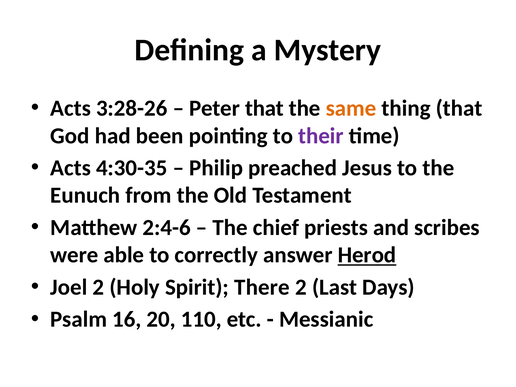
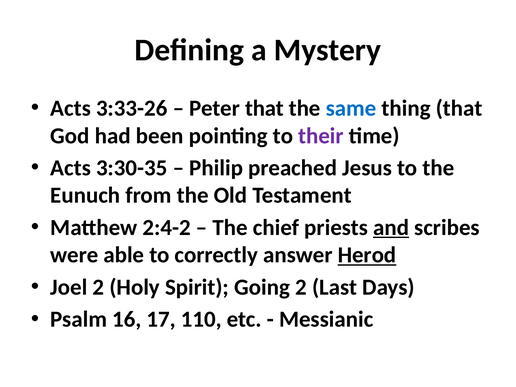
3:28-26: 3:28-26 -> 3:33-26
same colour: orange -> blue
4:30-35: 4:30-35 -> 3:30-35
2:4-6: 2:4-6 -> 2:4-2
and underline: none -> present
There: There -> Going
20: 20 -> 17
